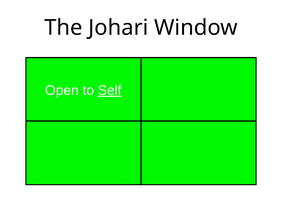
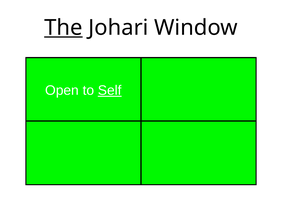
The underline: none -> present
